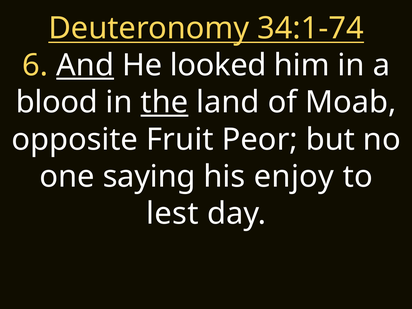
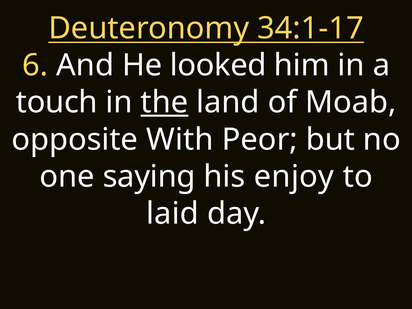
34:1-74: 34:1-74 -> 34:1-17
And underline: present -> none
blood: blood -> touch
Fruit: Fruit -> With
lest: lest -> laid
